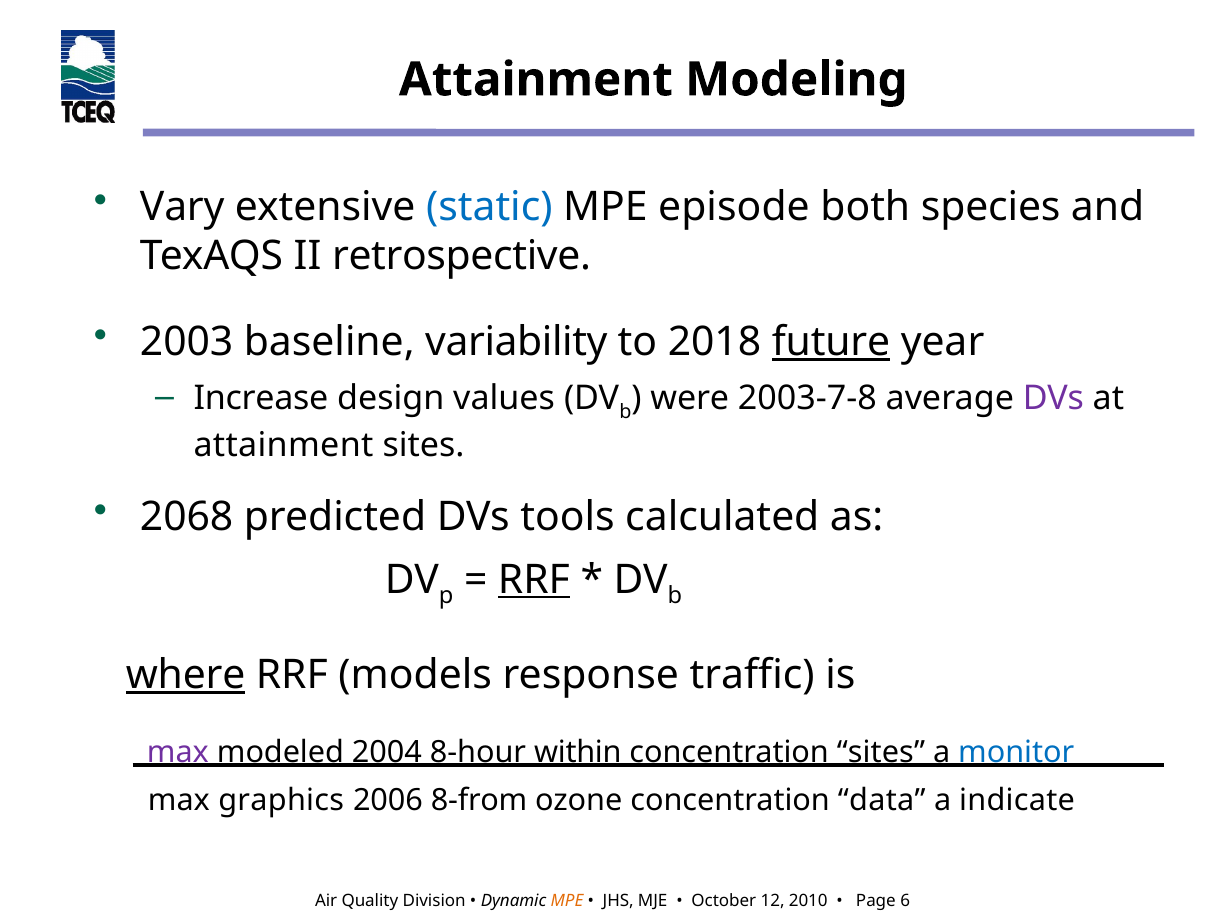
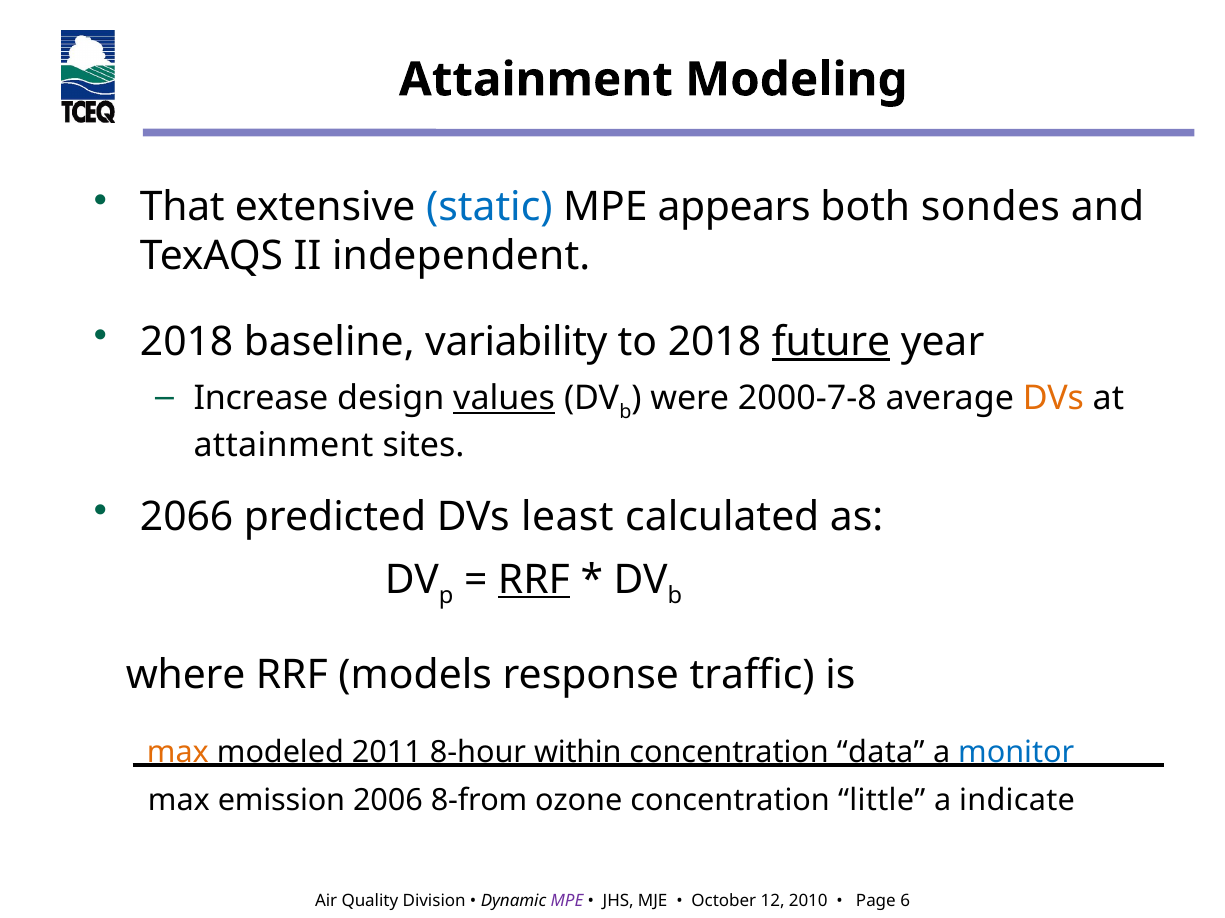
Vary: Vary -> That
episode: episode -> appears
species: species -> sondes
retrospective: retrospective -> independent
2003 at (187, 342): 2003 -> 2018
values underline: none -> present
2003-7-8: 2003-7-8 -> 2000-7-8
DVs at (1053, 399) colour: purple -> orange
2068: 2068 -> 2066
tools: tools -> least
where underline: present -> none
max at (178, 753) colour: purple -> orange
2004: 2004 -> 2011
concentration sites: sites -> data
graphics: graphics -> emission
data: data -> little
MPE at (567, 901) colour: orange -> purple
